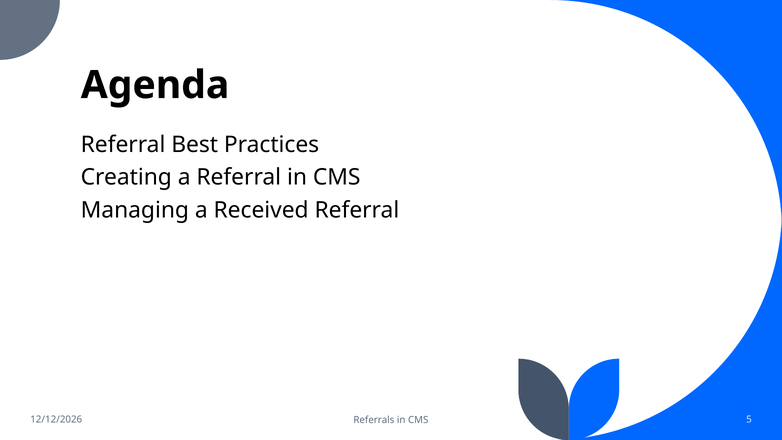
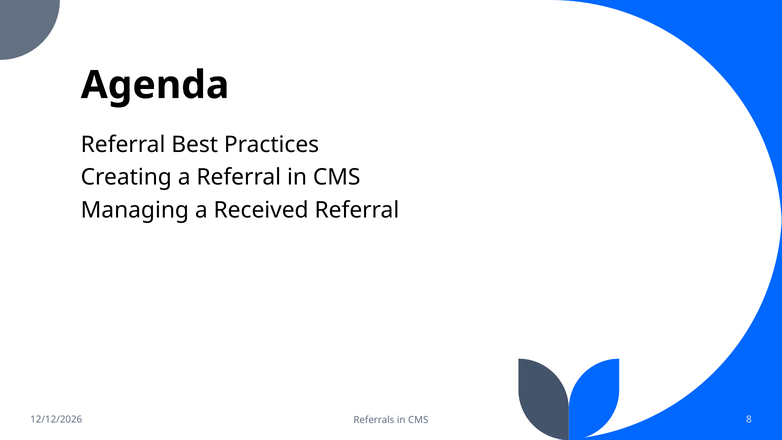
5: 5 -> 8
